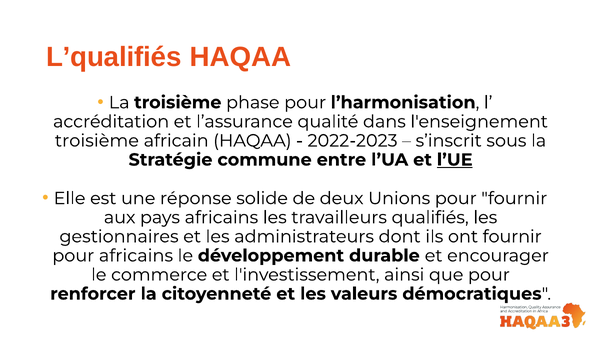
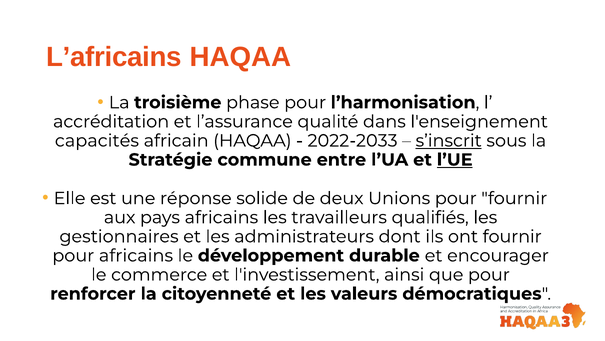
L’qualifiés: L’qualifiés -> L’africains
troisième at (97, 140): troisième -> capacités
2022-2023: 2022-2023 -> 2022-2033
s’inscrit underline: none -> present
